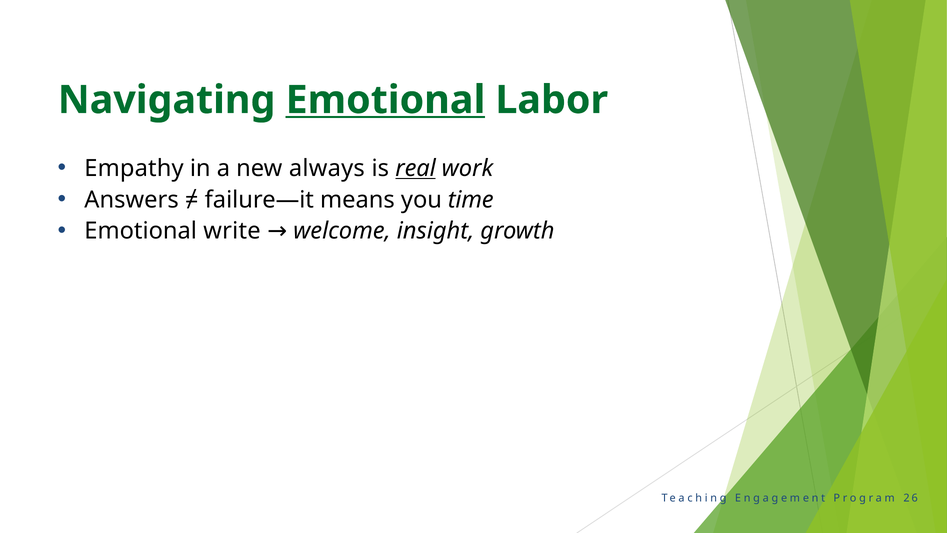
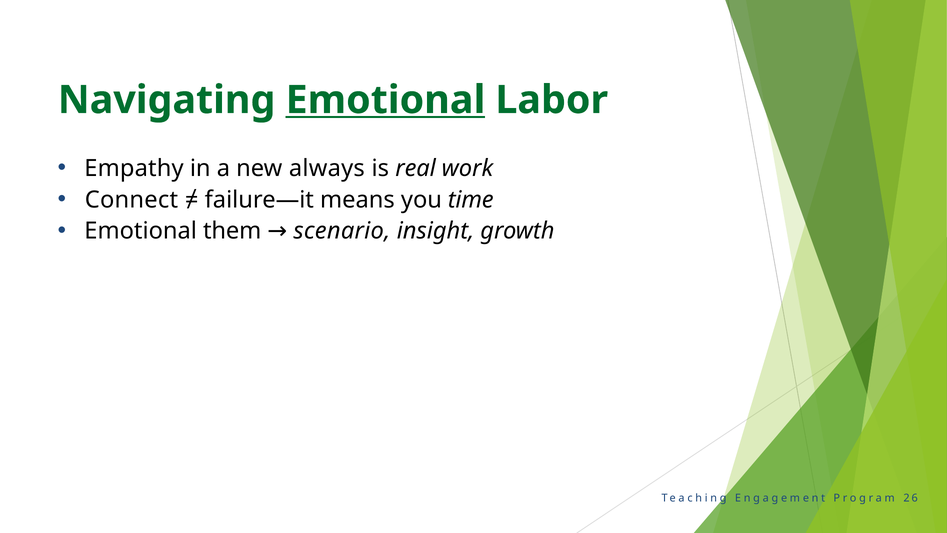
real underline: present -> none
Answers: Answers -> Connect
write: write -> them
welcome: welcome -> scenario
